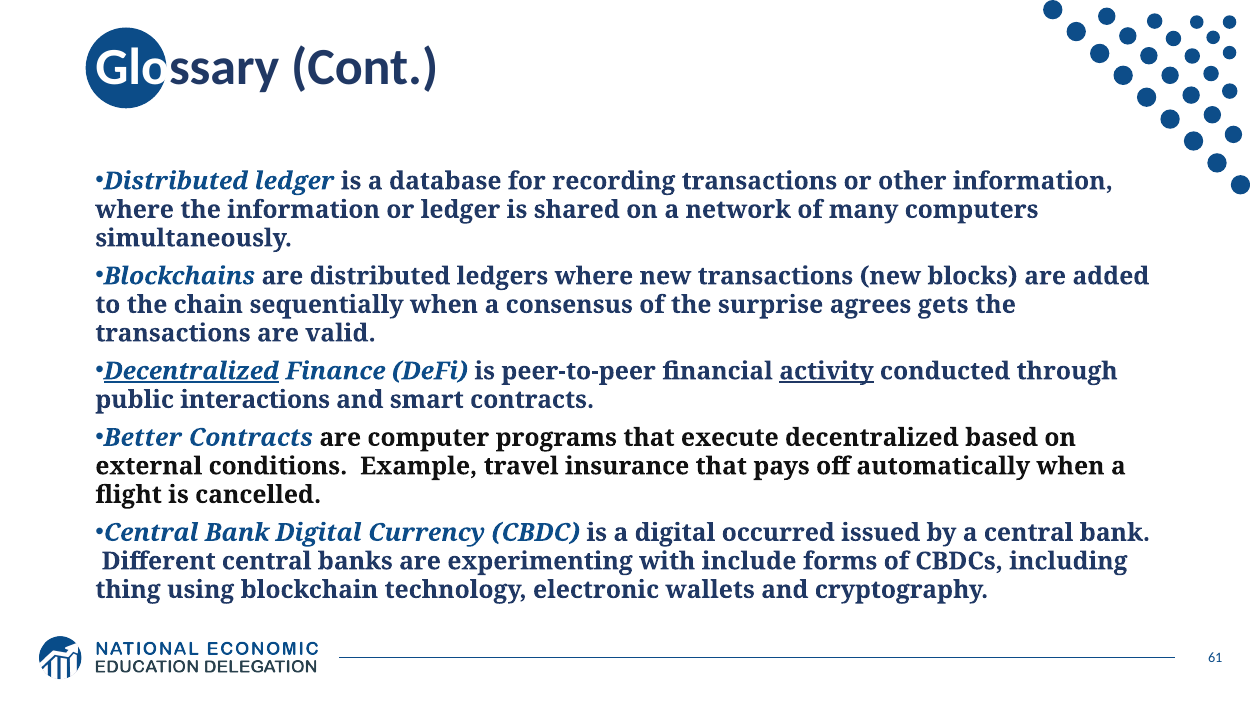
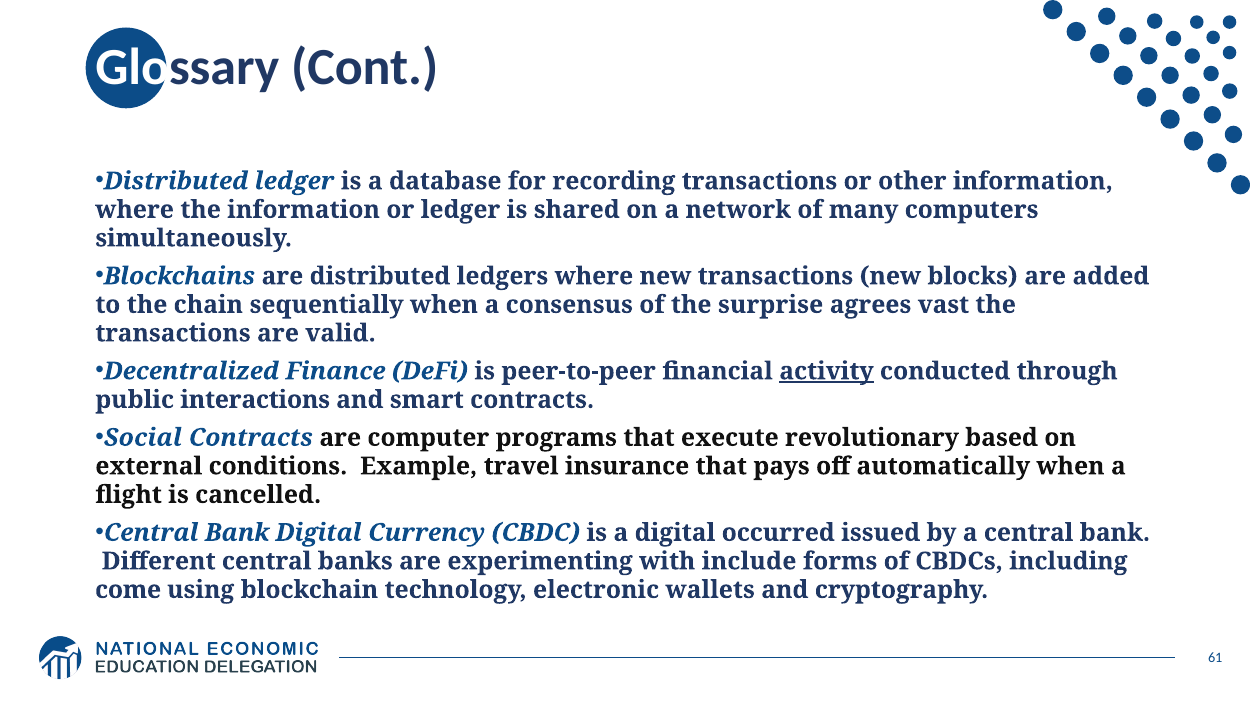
gets: gets -> vast
Decentralized at (192, 371) underline: present -> none
Better: Better -> Social
execute decentralized: decentralized -> revolutionary
thing: thing -> come
